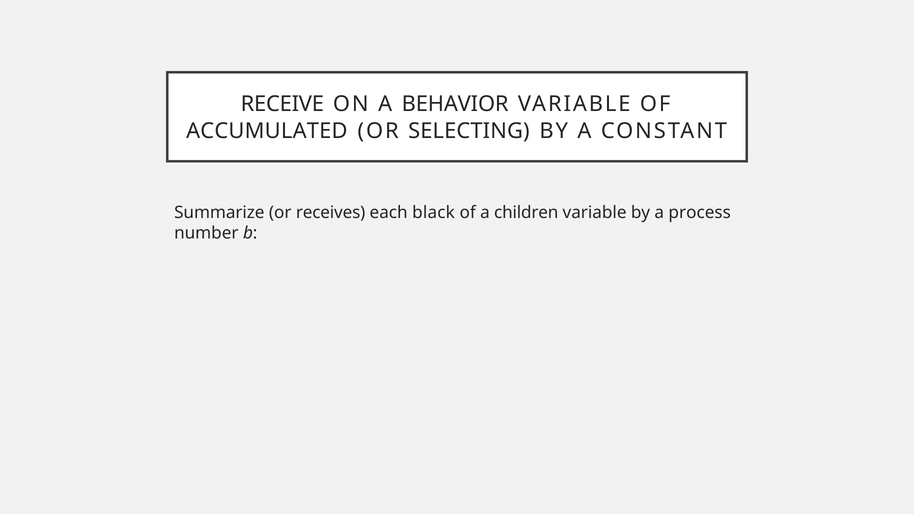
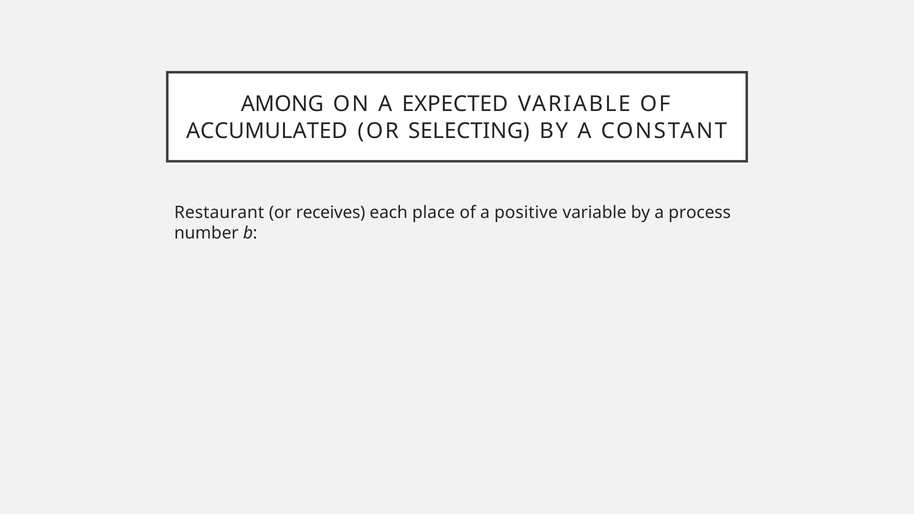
RECEIVE: RECEIVE -> AMONG
BEHAVIOR: BEHAVIOR -> EXPECTED
Summarize: Summarize -> Restaurant
black: black -> place
children: children -> positive
